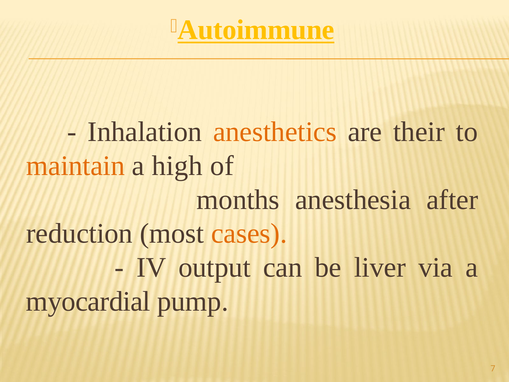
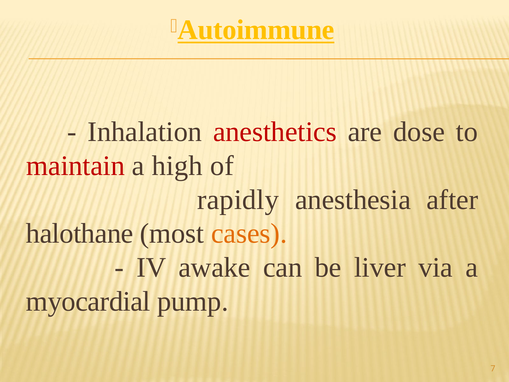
anesthetics colour: orange -> red
their: their -> dose
maintain colour: orange -> red
months: months -> rapidly
reduction: reduction -> halothane
output: output -> awake
